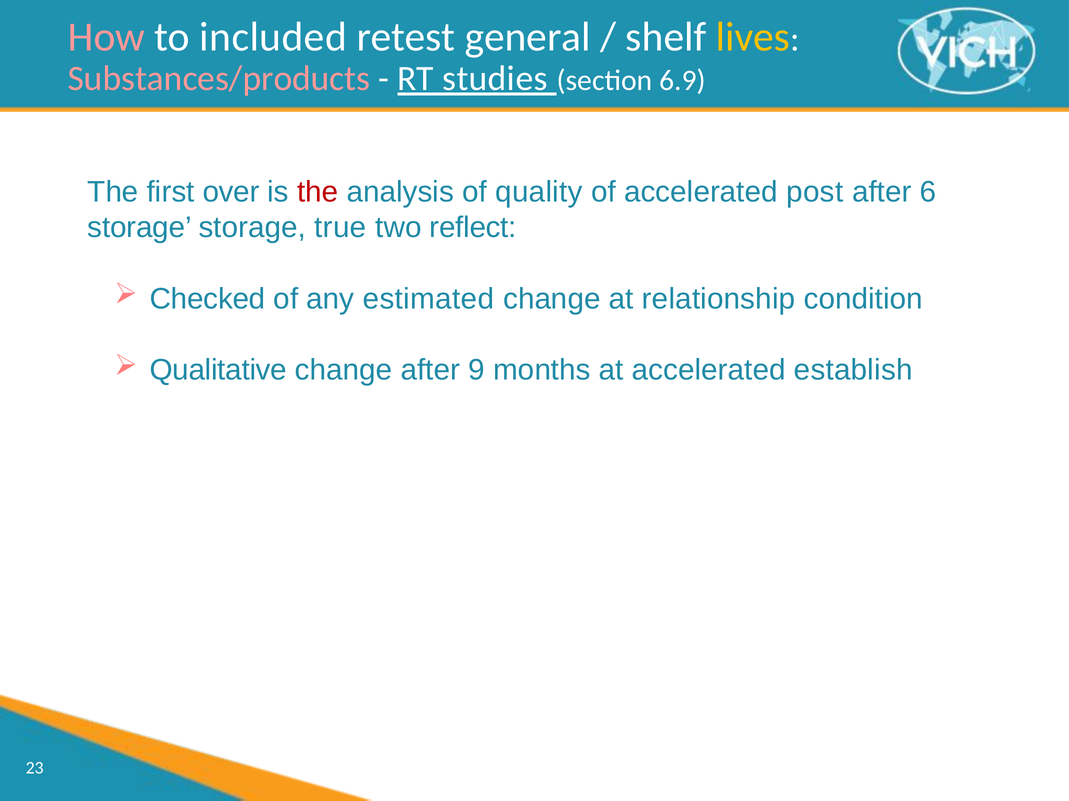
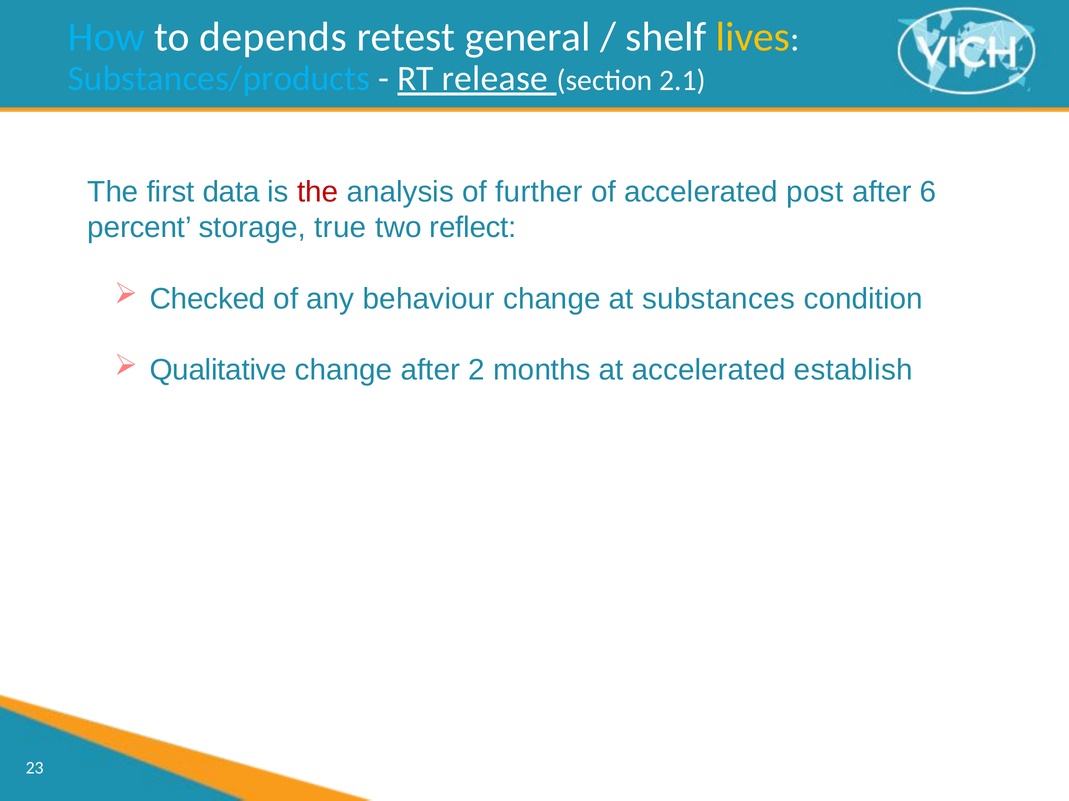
How colour: pink -> light blue
included: included -> depends
Substances/products colour: pink -> light blue
studies: studies -> release
6.9: 6.9 -> 2.1
over: over -> data
quality: quality -> further
storage at (139, 228): storage -> percent
estimated: estimated -> behaviour
relationship: relationship -> substances
9: 9 -> 2
